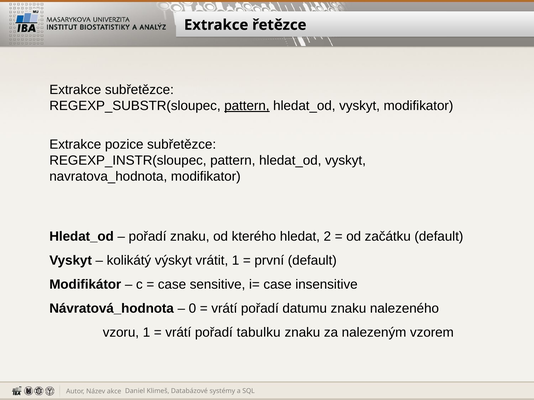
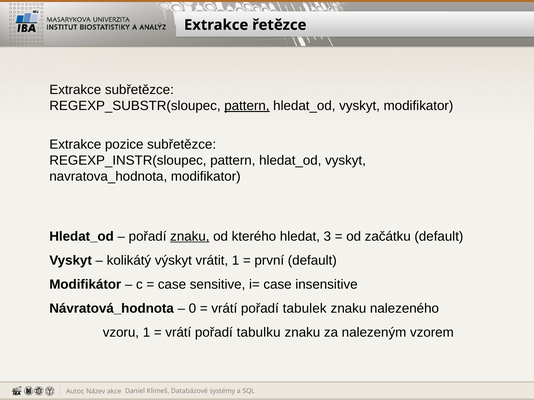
znaku at (190, 237) underline: none -> present
2: 2 -> 3
datumu: datumu -> tabulek
